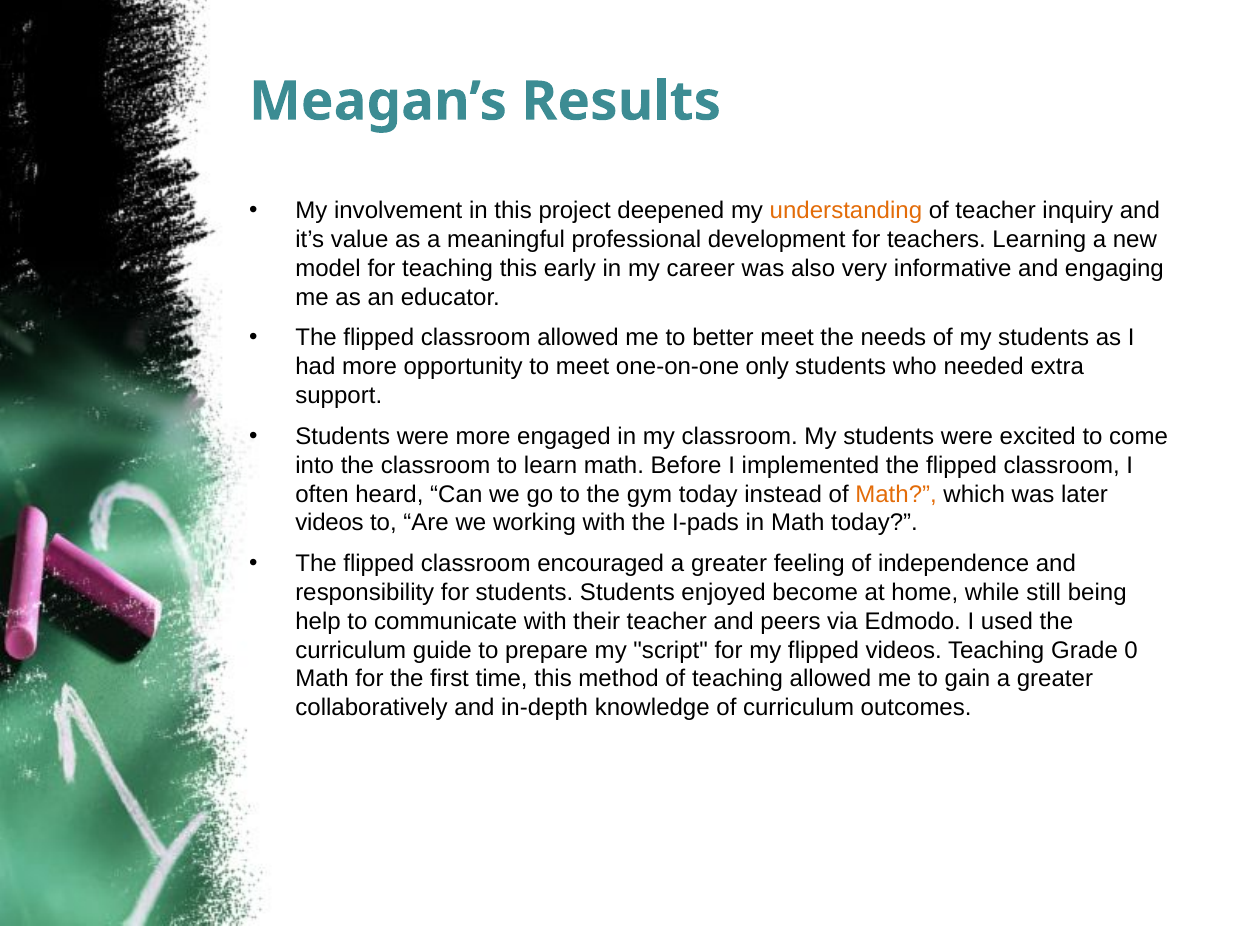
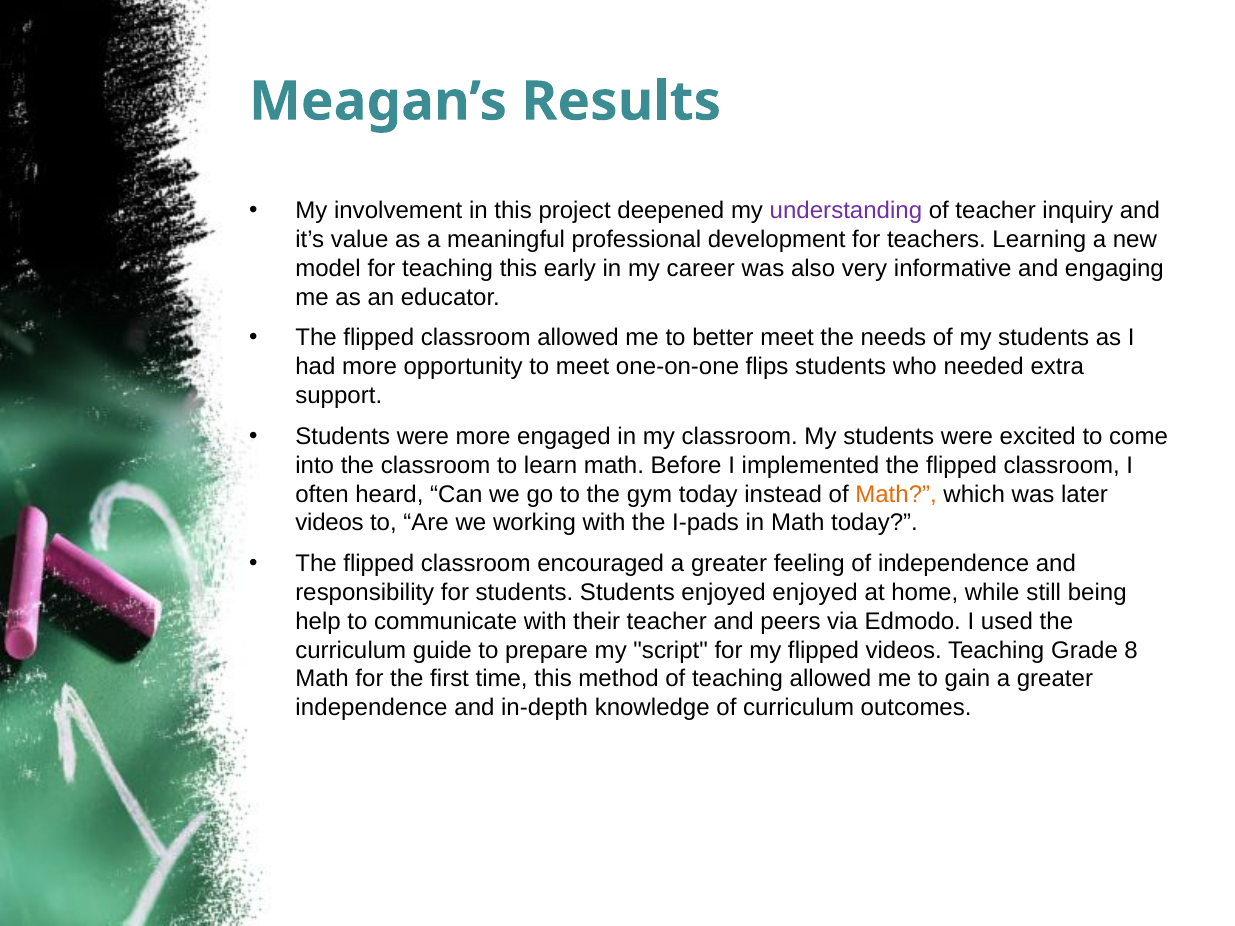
understanding colour: orange -> purple
only: only -> flips
enjoyed become: become -> enjoyed
0: 0 -> 8
collaboratively at (372, 708): collaboratively -> independence
